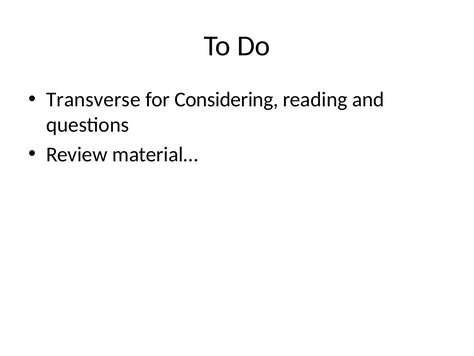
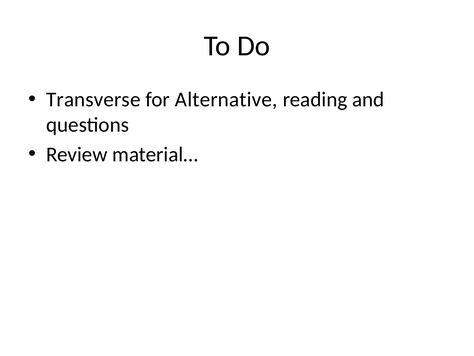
Considering: Considering -> Alternative
